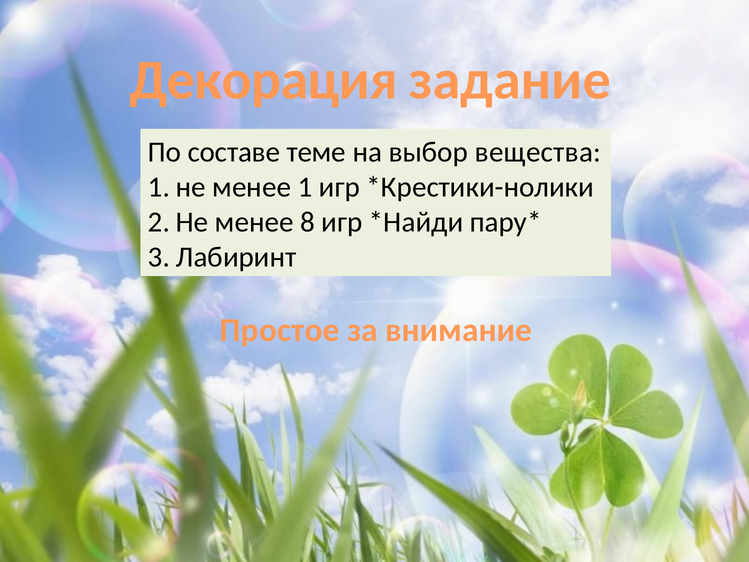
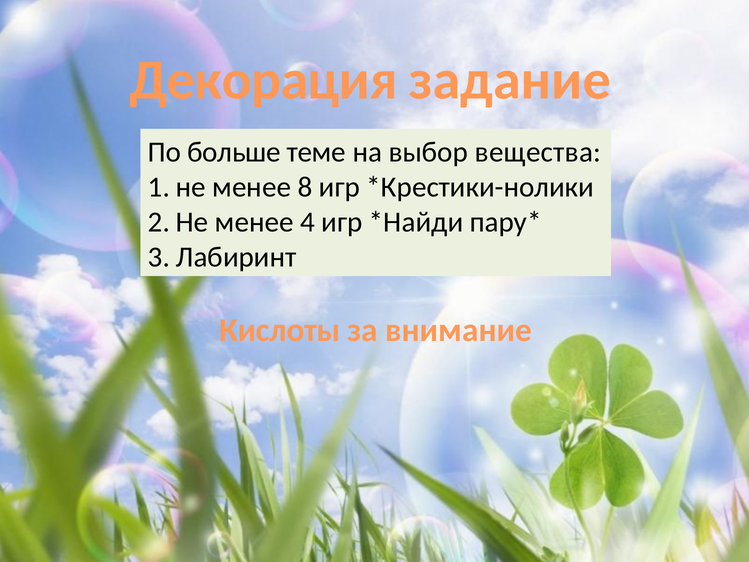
составе: составе -> больше
1: 1 -> 8
8: 8 -> 4
Простое: Простое -> Кислоты
